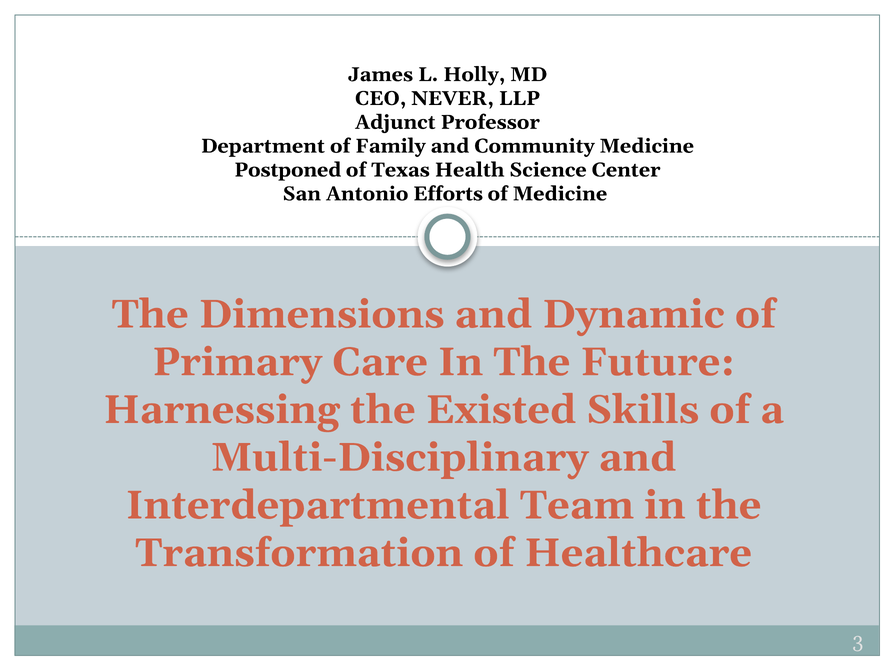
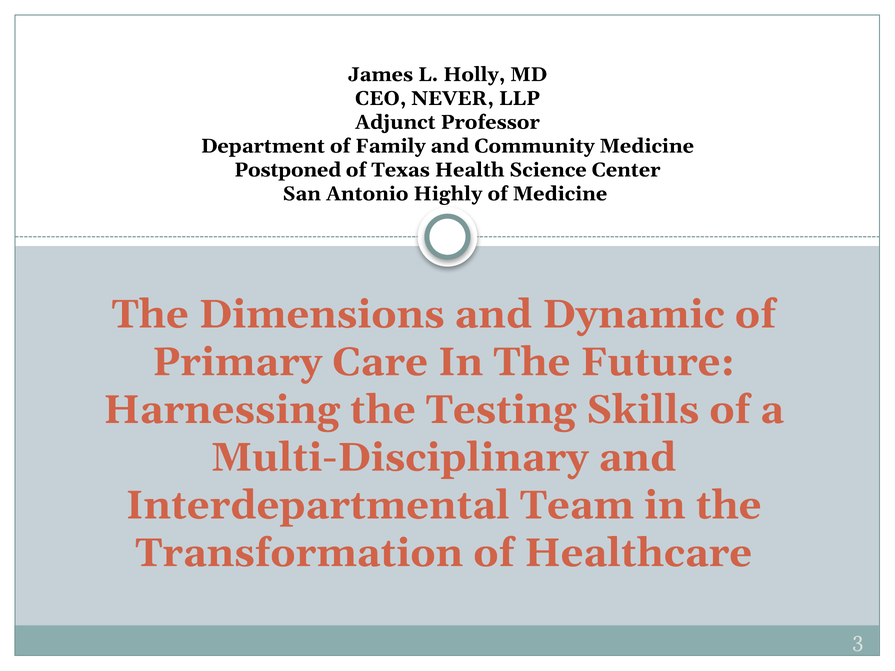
Efforts: Efforts -> Highly
Existed: Existed -> Testing
